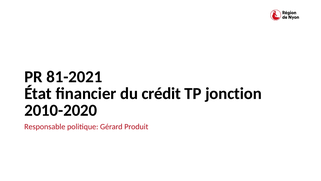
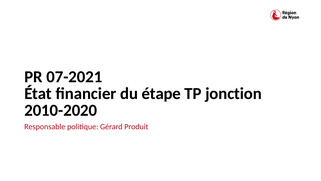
81-2021: 81-2021 -> 07-2021
crédit: crédit -> étape
